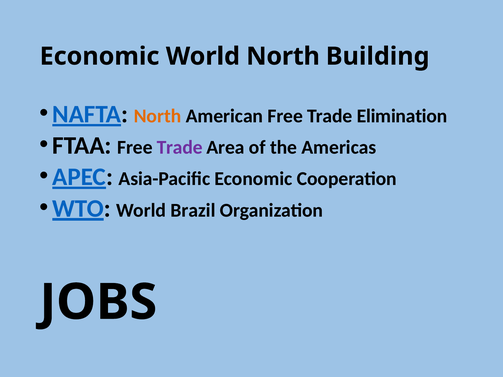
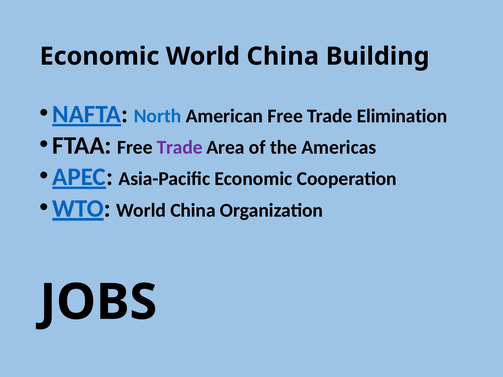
Economic World North: North -> China
North at (158, 116) colour: orange -> blue
WTO World Brazil: Brazil -> China
